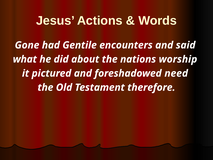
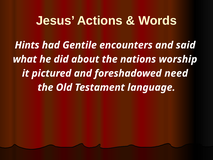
Gone: Gone -> Hints
therefore: therefore -> language
